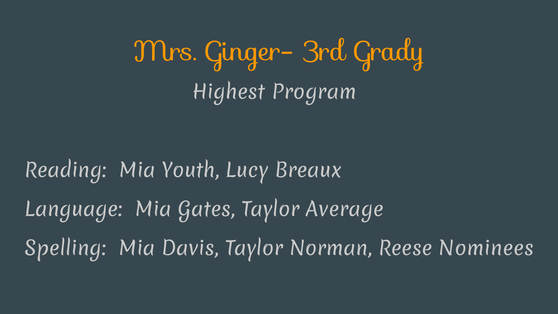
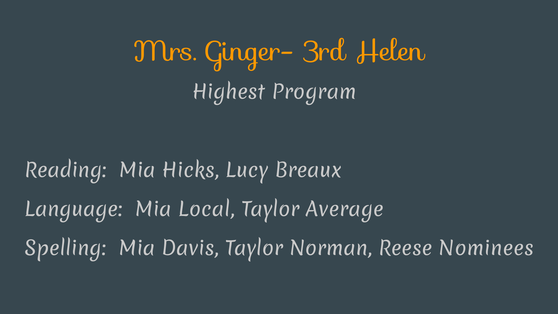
Grady: Grady -> Helen
Youth: Youth -> Hicks
Gates: Gates -> Local
